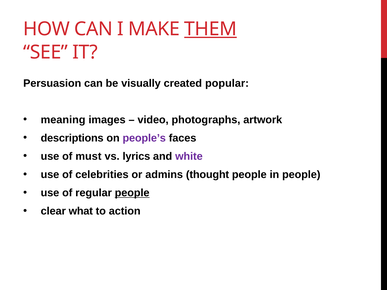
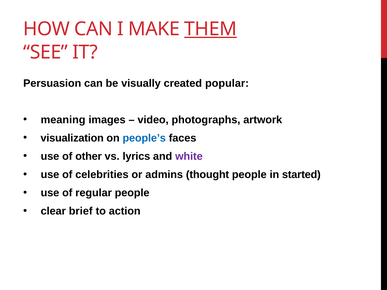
descriptions: descriptions -> visualization
people’s colour: purple -> blue
must: must -> other
in people: people -> started
people at (132, 193) underline: present -> none
what: what -> brief
